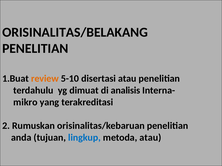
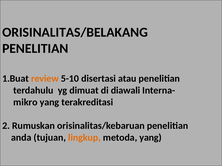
analisis: analisis -> diawali
lingkup colour: blue -> orange
metoda atau: atau -> yang
